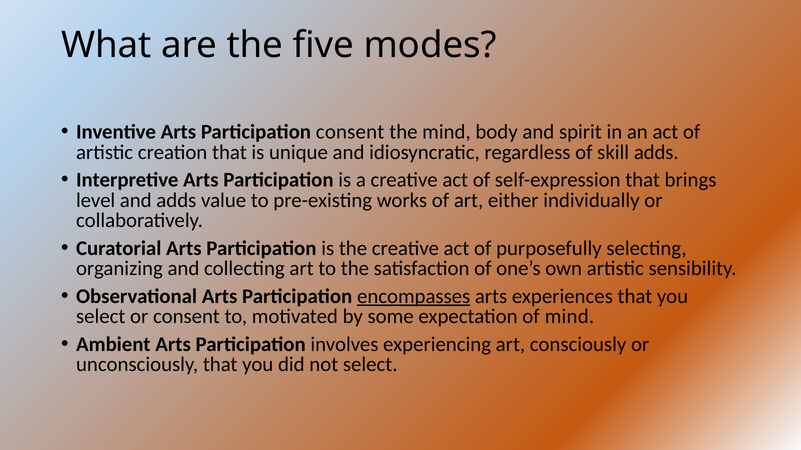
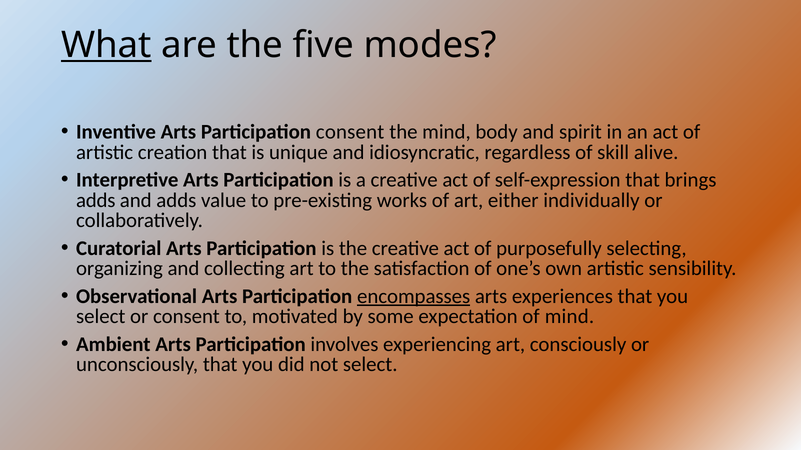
What underline: none -> present
skill adds: adds -> alive
level at (96, 201): level -> adds
